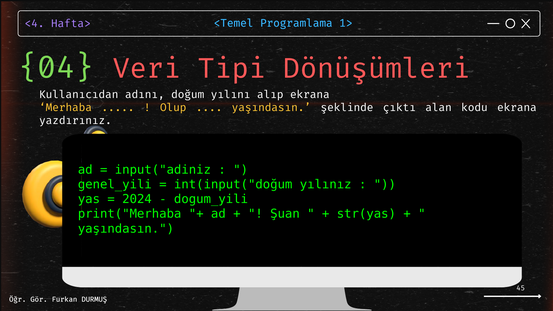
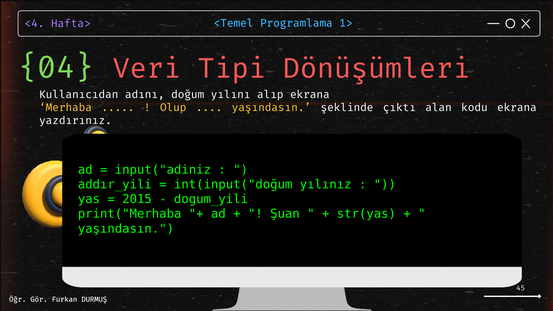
genel_yili: genel_yili -> addır_yili
2024: 2024 -> 2015
